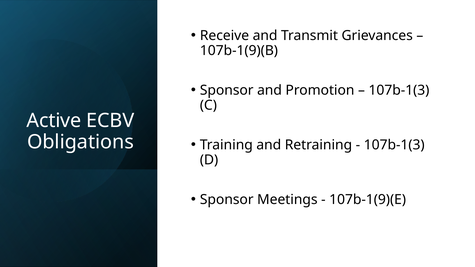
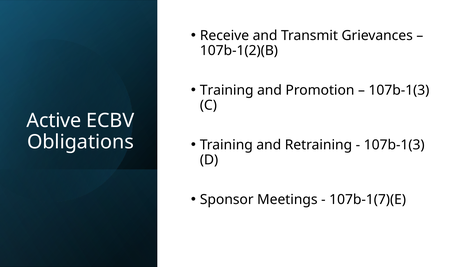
107b-1(9)(B: 107b-1(9)(B -> 107b-1(2)(B
Sponsor at (227, 90): Sponsor -> Training
107b-1(9)(E: 107b-1(9)(E -> 107b-1(7)(E
